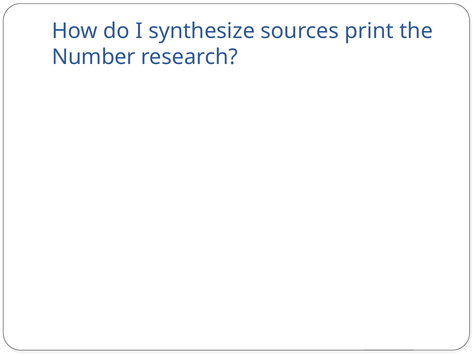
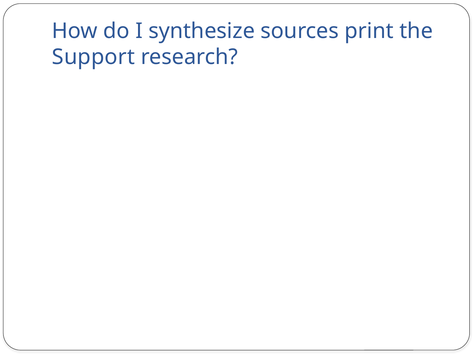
Number: Number -> Support
